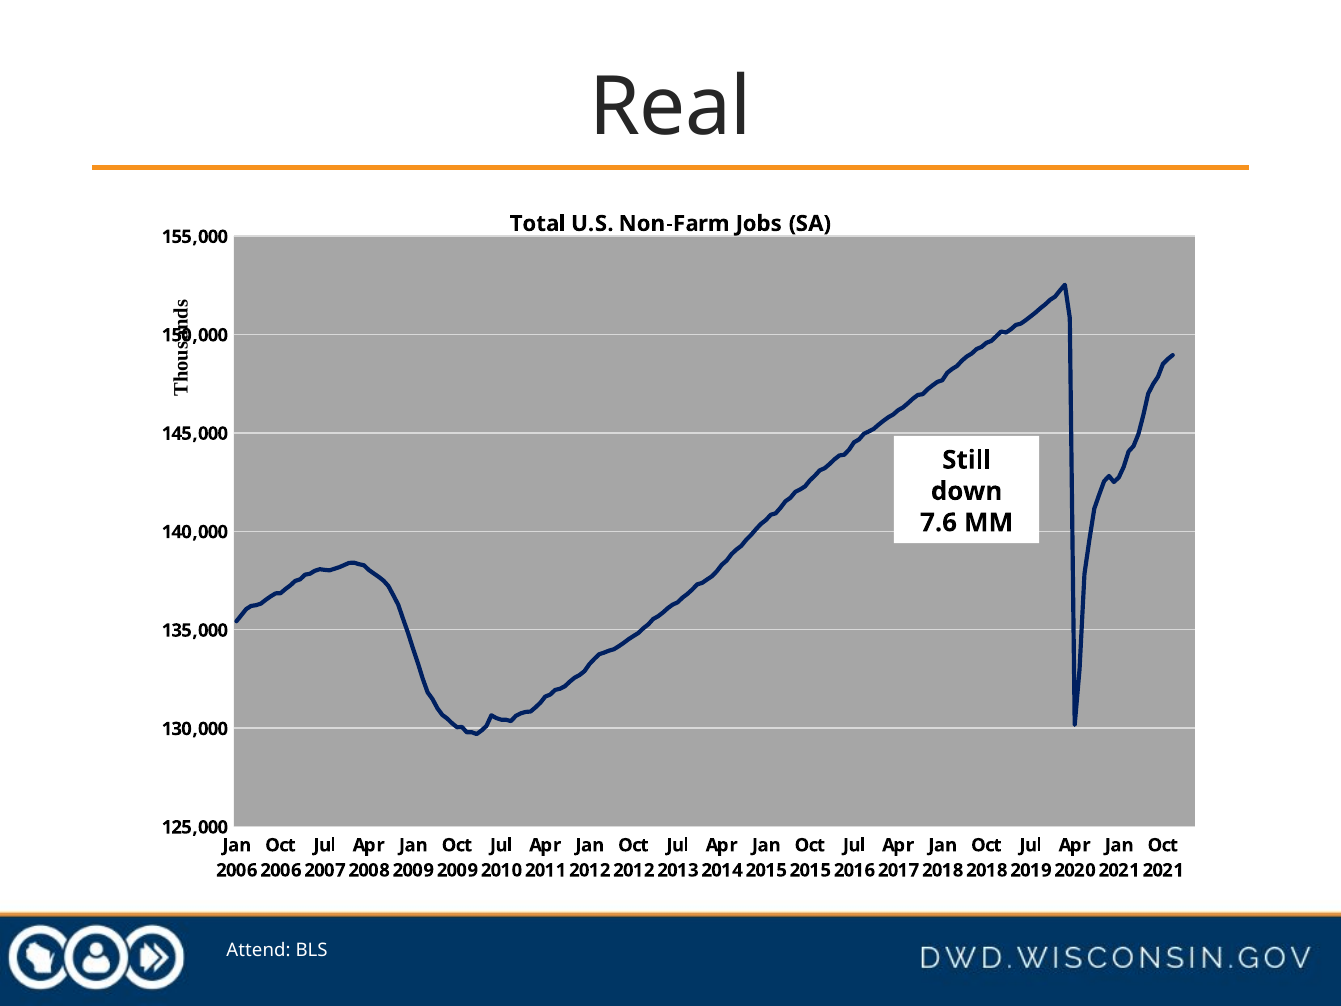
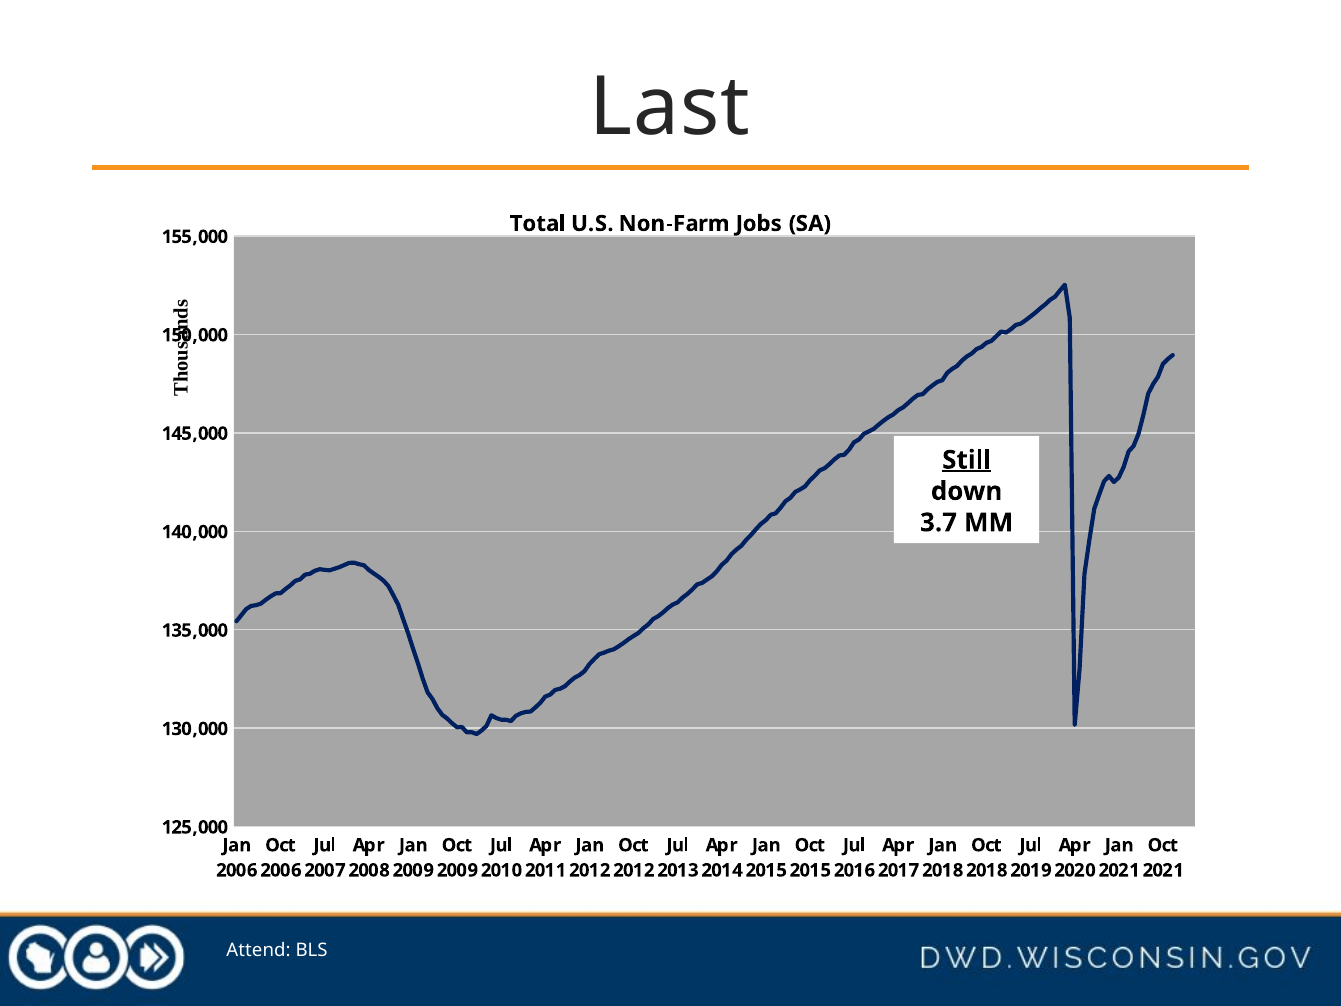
Real: Real -> Last
Still underline: none -> present
7.6: 7.6 -> 3.7
